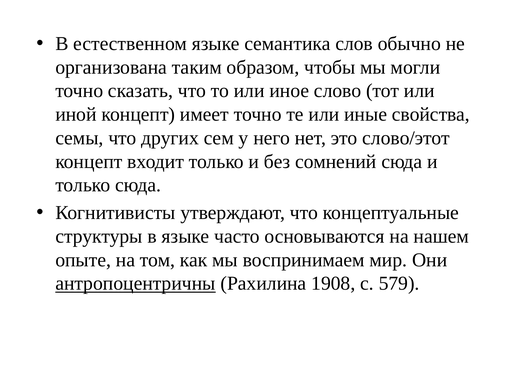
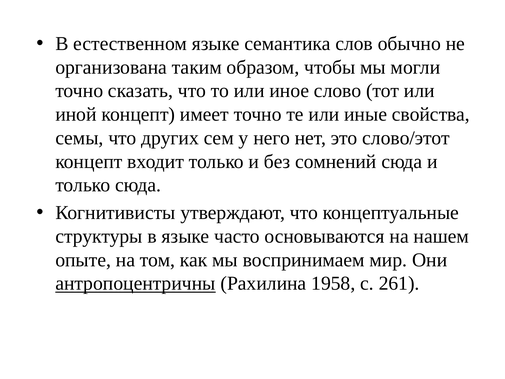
1908: 1908 -> 1958
579: 579 -> 261
